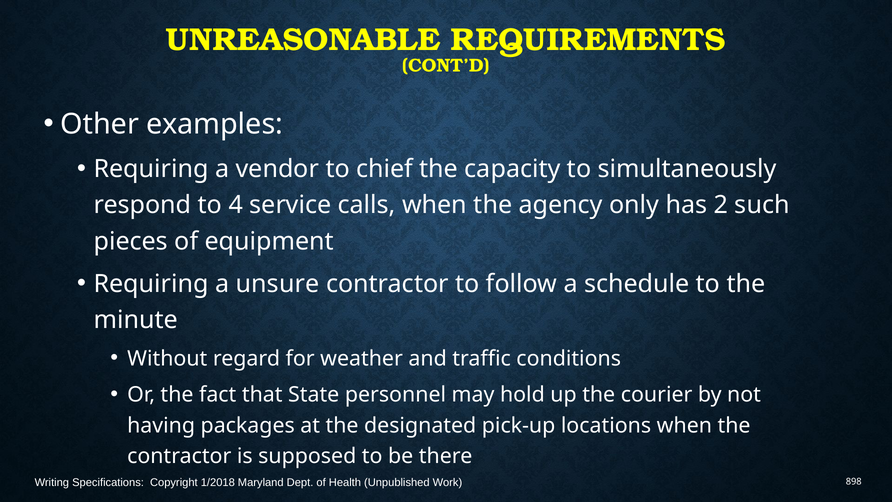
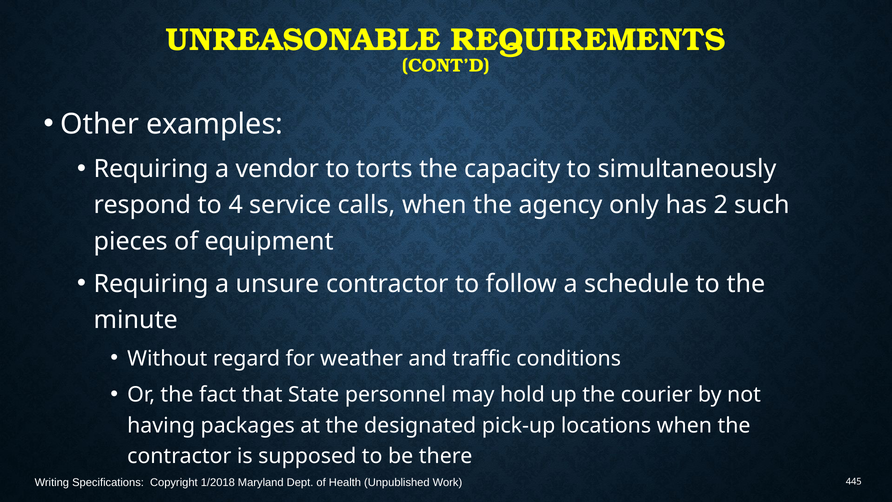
chief: chief -> torts
898: 898 -> 445
